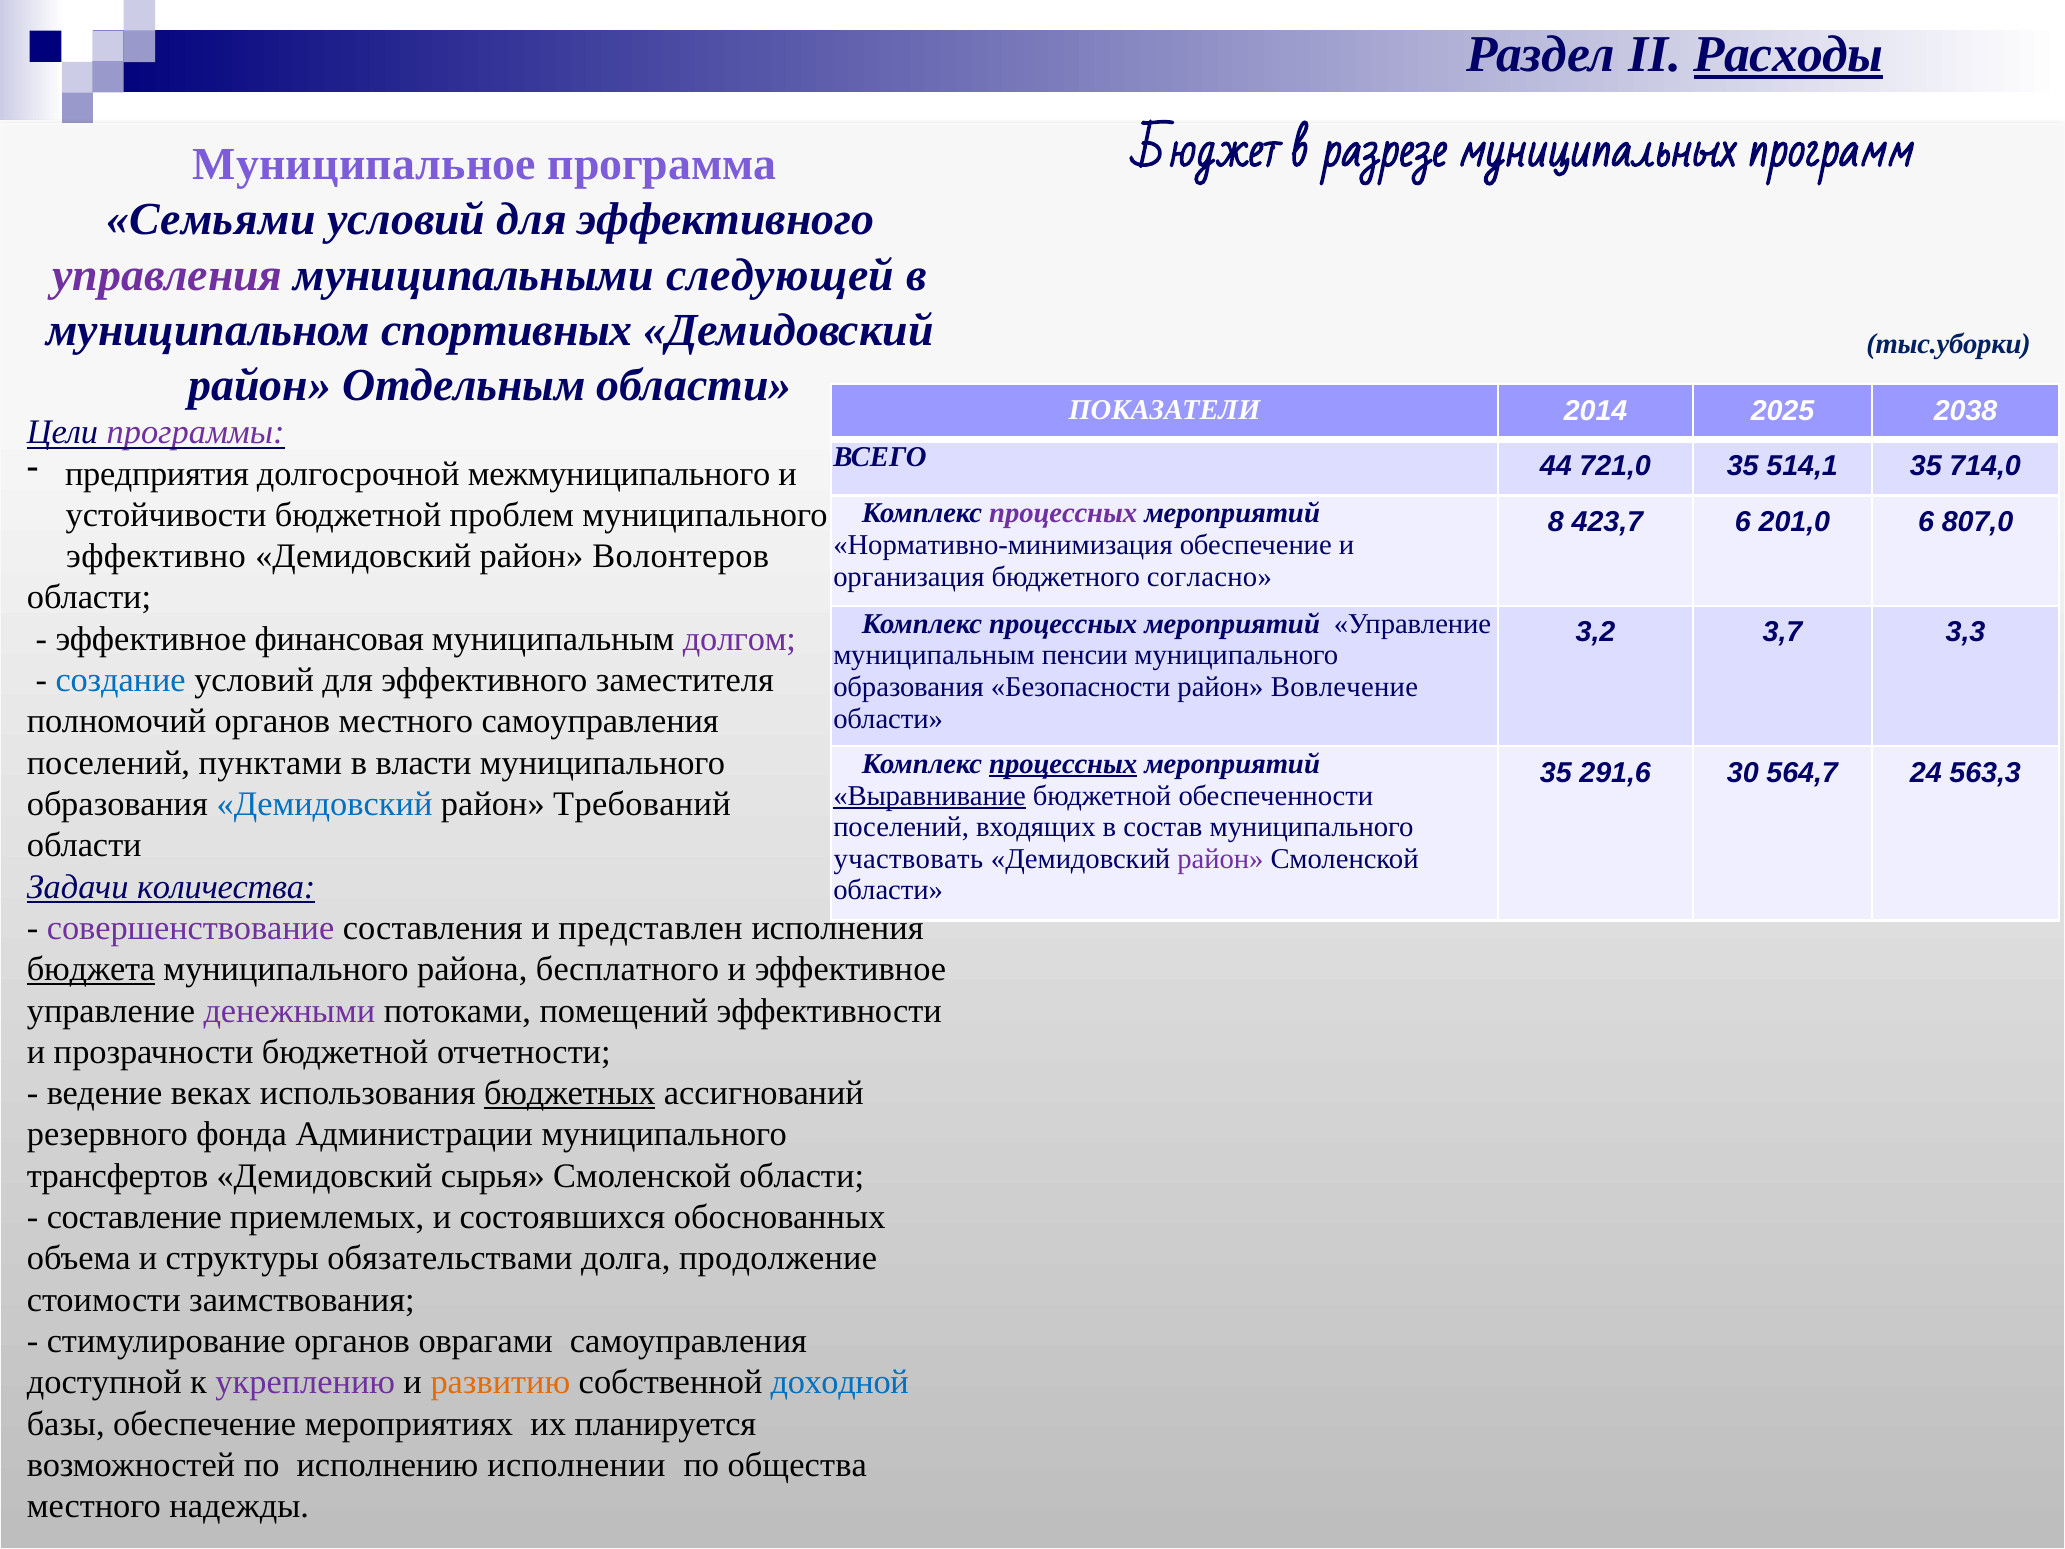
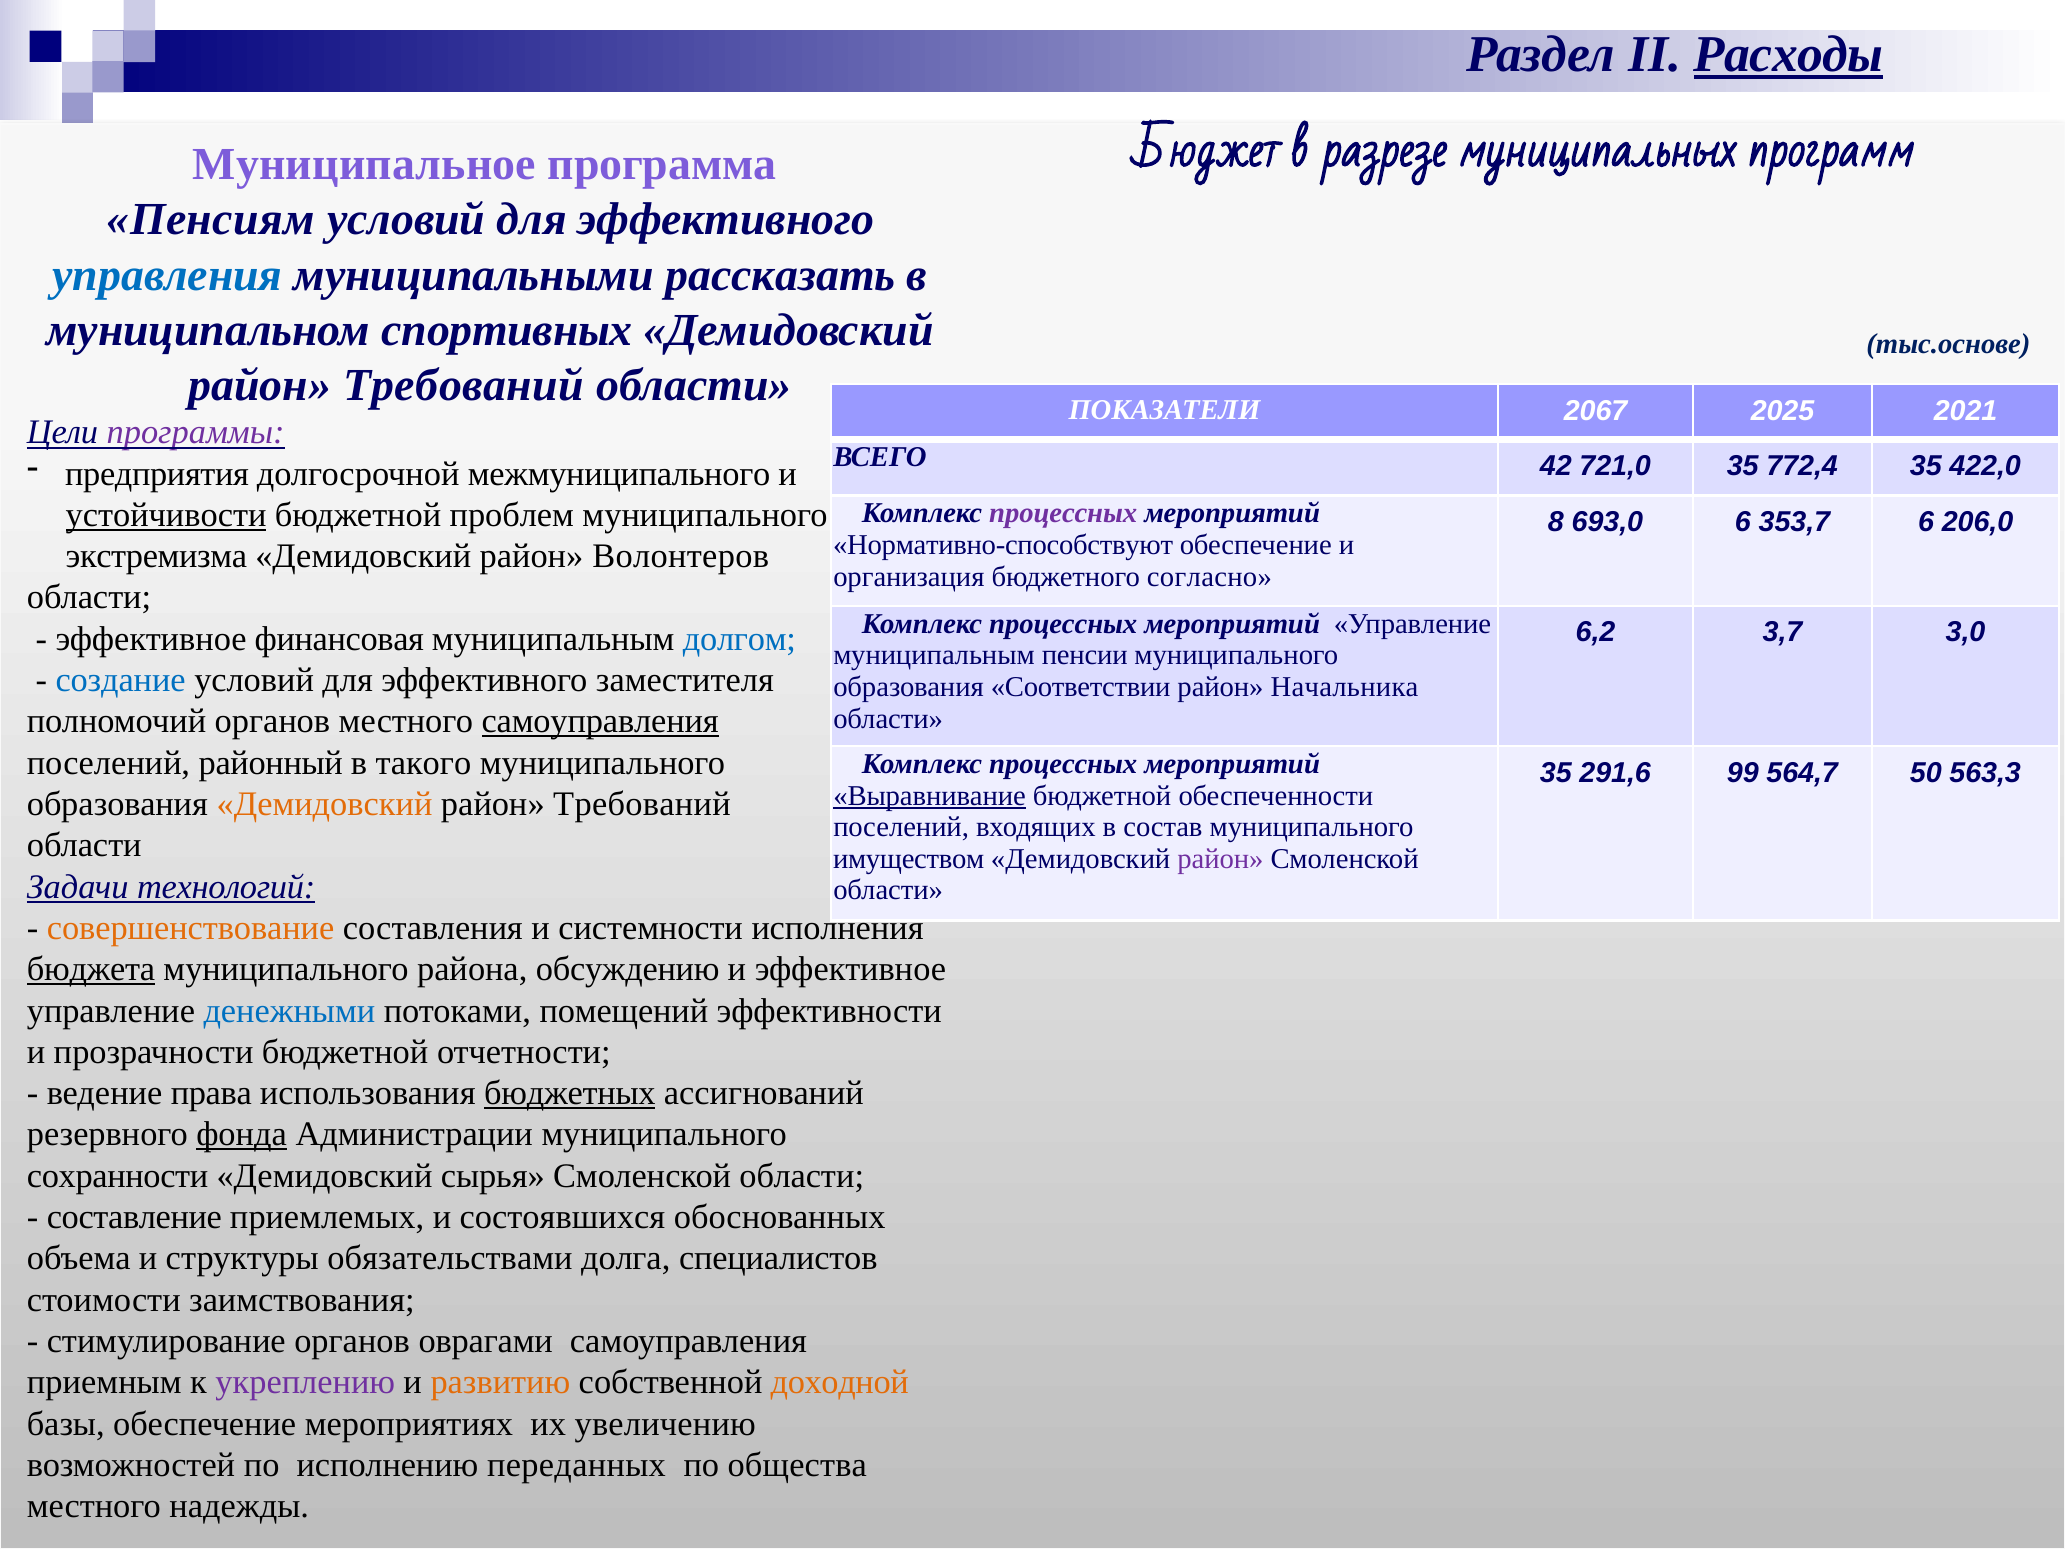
Семьями: Семьями -> Пенсиям
управления colour: purple -> blue
следующей: следующей -> рассказать
тыс.уборки: тыс.уборки -> тыс.основе
Отдельным at (464, 385): Отдельным -> Требований
2014: 2014 -> 2067
2038: 2038 -> 2021
44: 44 -> 42
514,1: 514,1 -> 772,4
714,0: 714,0 -> 422,0
устойчивости underline: none -> present
423,7: 423,7 -> 693,0
201,0: 201,0 -> 353,7
807,0: 807,0 -> 206,0
Нормативно-минимизация: Нормативно-минимизация -> Нормативно-способствуют
эффективно: эффективно -> экстремизма
3,2: 3,2 -> 6,2
3,3: 3,3 -> 3,0
долгом colour: purple -> blue
Безопасности: Безопасности -> Соответствии
Вовлечение: Вовлечение -> Начальника
самоуправления at (600, 721) underline: none -> present
пунктами: пунктами -> районный
власти: власти -> такого
процессных at (1063, 764) underline: present -> none
30: 30 -> 99
24: 24 -> 50
Демидовский at (325, 804) colour: blue -> orange
участвовать: участвовать -> имуществом
количества: количества -> технологий
совершенствование colour: purple -> orange
представлен: представлен -> системности
бесплатного: бесплатного -> обсуждению
денежными colour: purple -> blue
веках: веках -> права
фонда underline: none -> present
трансфертов: трансфертов -> сохранности
продолжение: продолжение -> специалистов
доступной: доступной -> приемным
доходной colour: blue -> orange
планируется: планируется -> увеличению
исполнении: исполнении -> переданных
